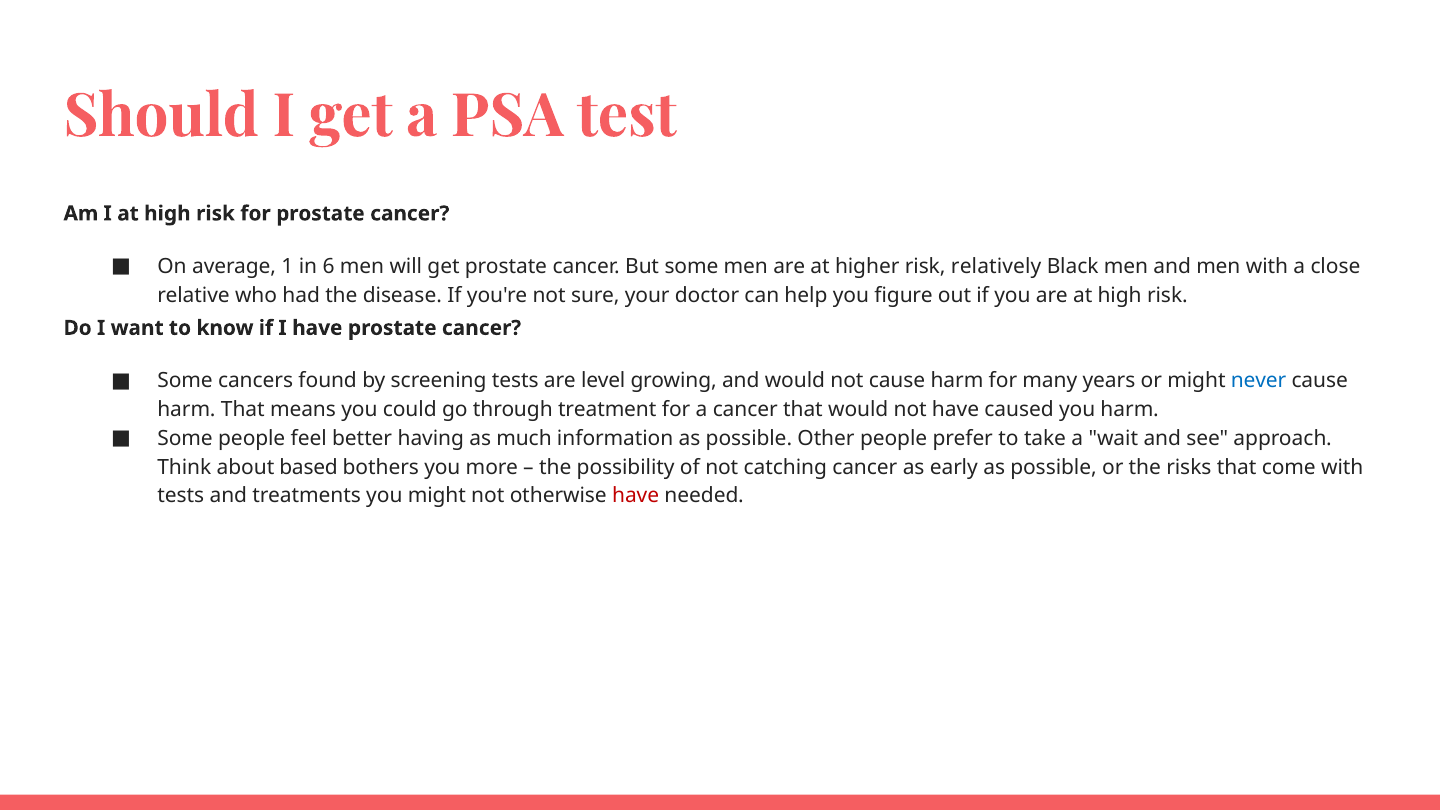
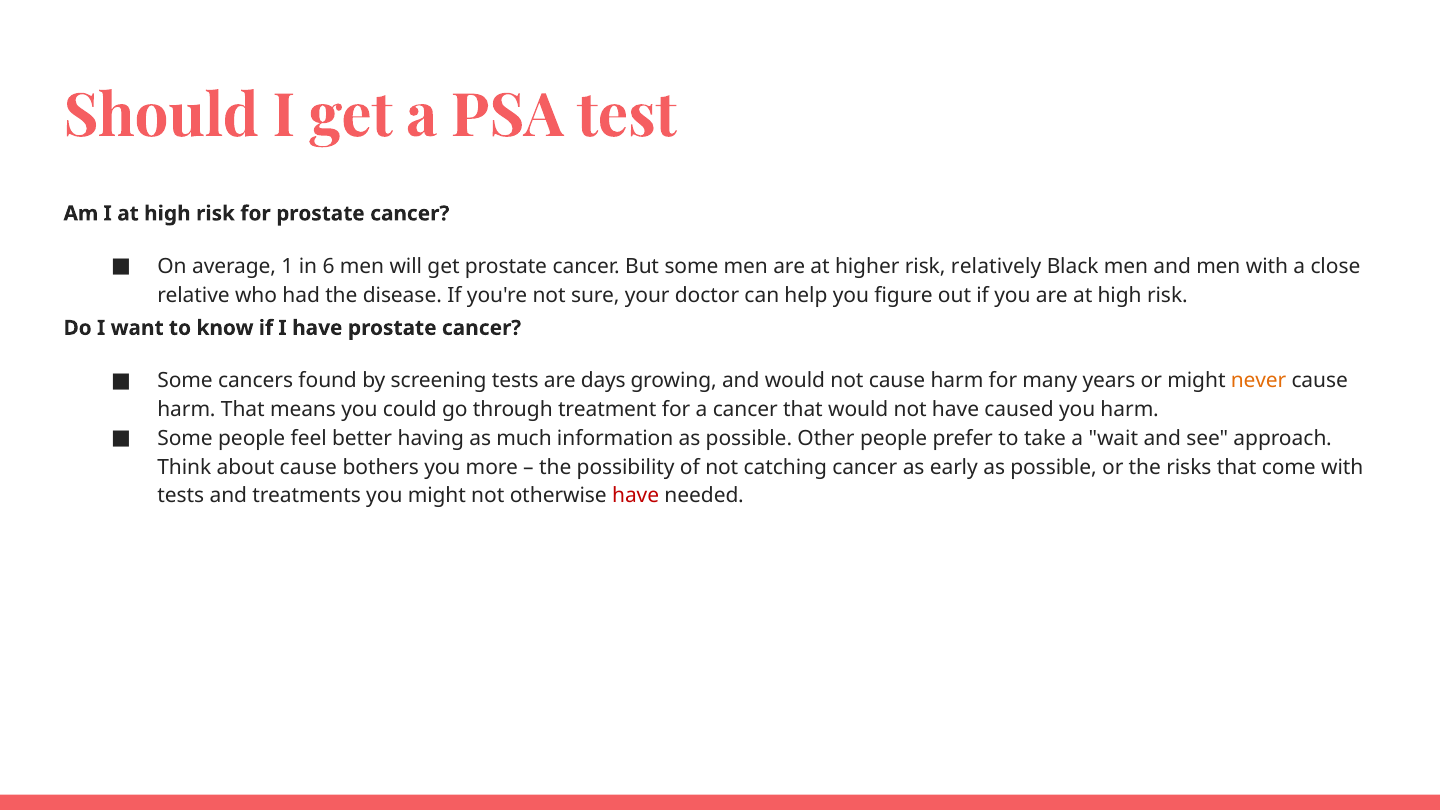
level: level -> days
never colour: blue -> orange
about based: based -> cause
